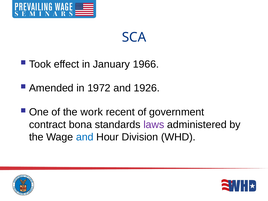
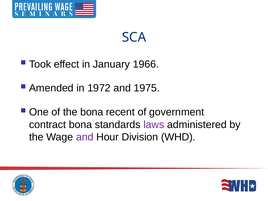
1926: 1926 -> 1975
the work: work -> bona
and at (85, 137) colour: blue -> purple
